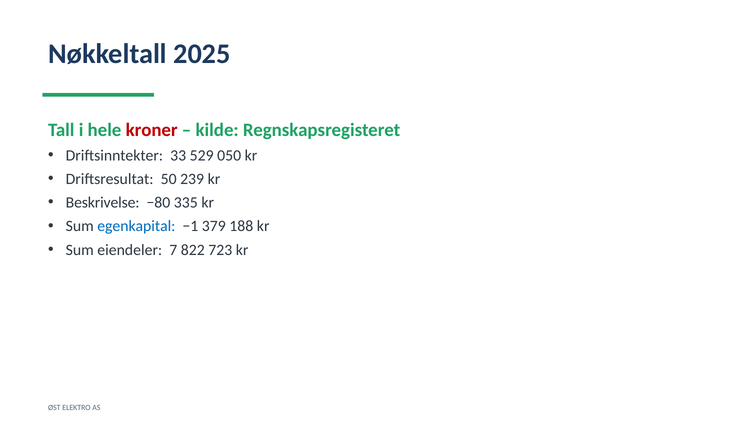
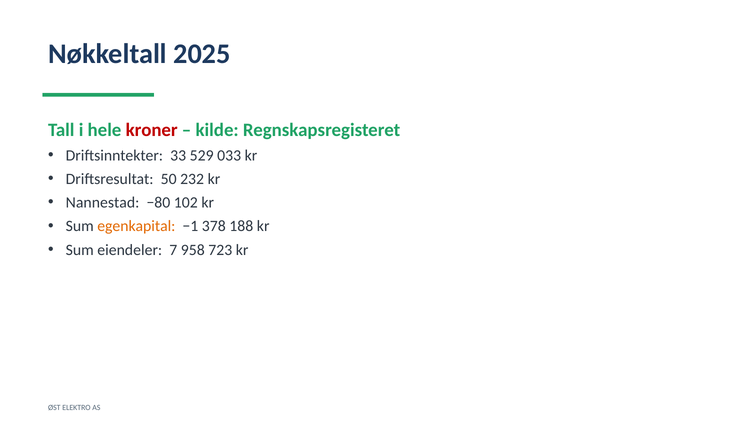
050: 050 -> 033
239: 239 -> 232
Beskrivelse: Beskrivelse -> Nannestad
335: 335 -> 102
egenkapital colour: blue -> orange
379: 379 -> 378
822: 822 -> 958
